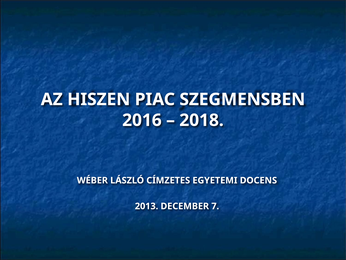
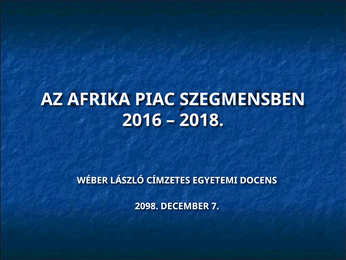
HISZEN: HISZEN -> AFRIKA
2013: 2013 -> 2098
